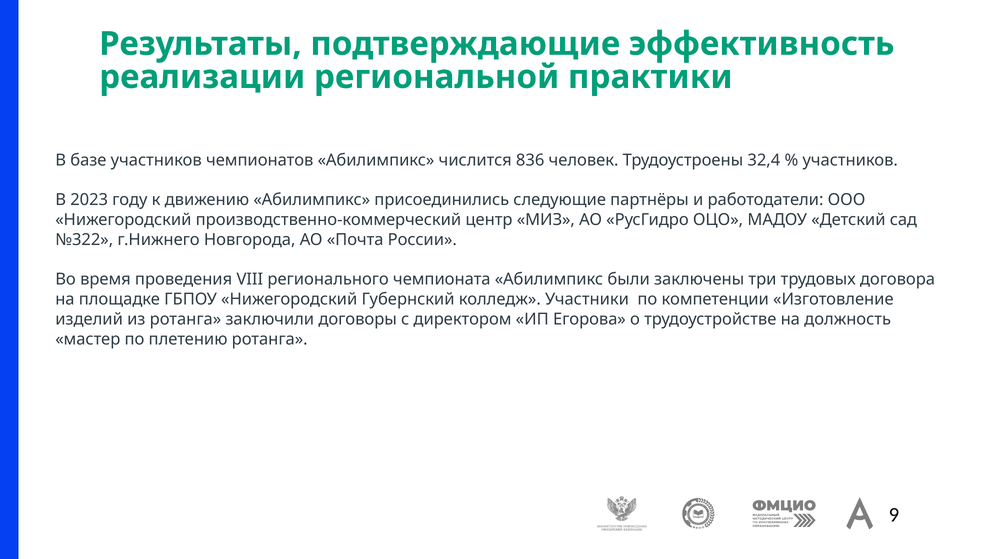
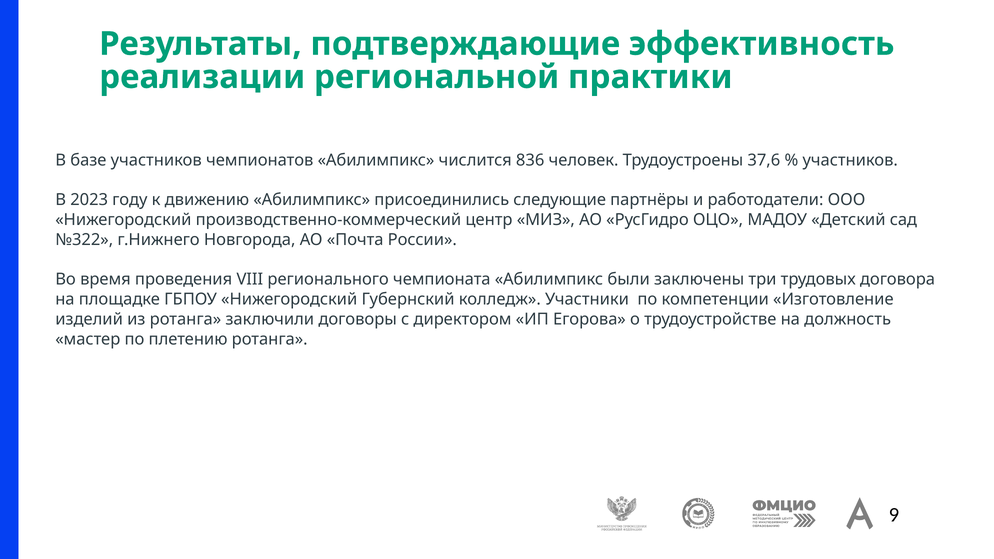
32,4: 32,4 -> 37,6
